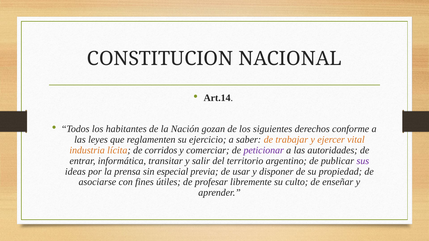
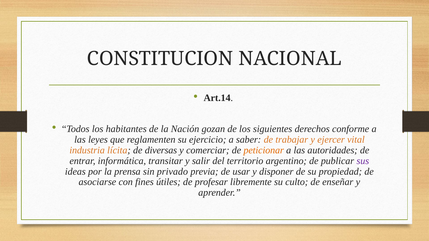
corridos: corridos -> diversas
peticionar colour: purple -> orange
especial: especial -> privado
